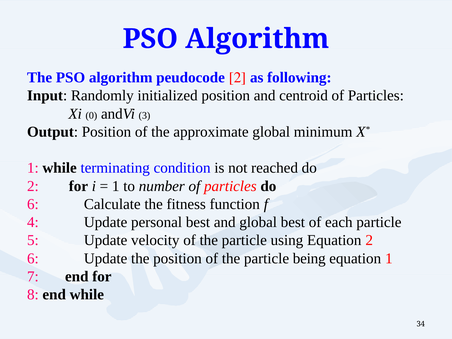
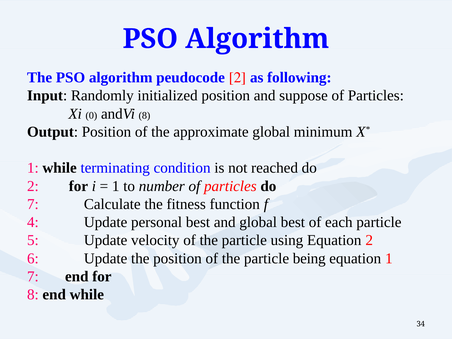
centroid: centroid -> suppose
andVi 3: 3 -> 8
6 at (33, 204): 6 -> 7
